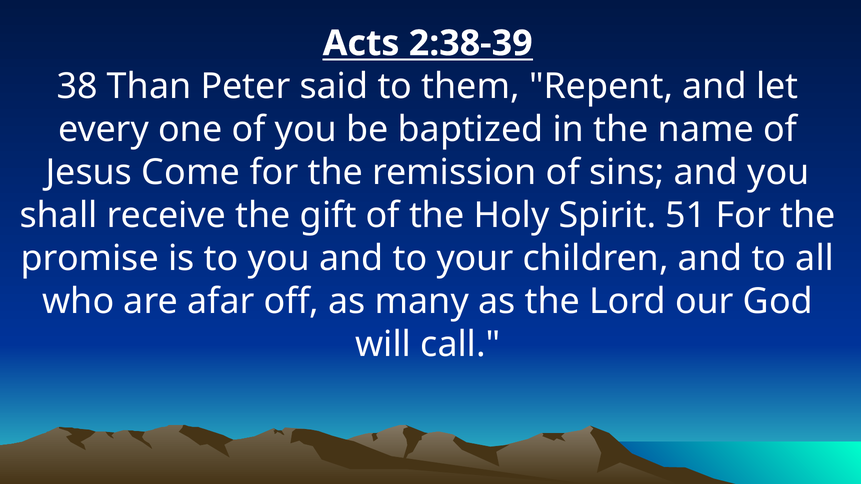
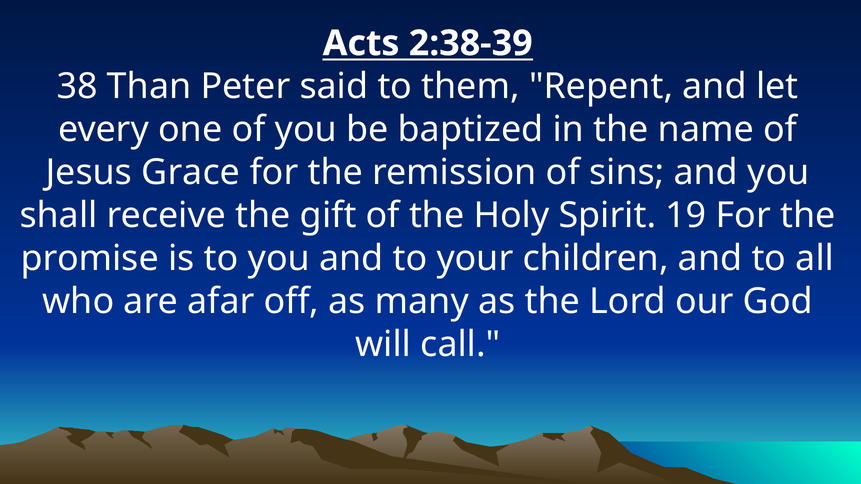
Come: Come -> Grace
51: 51 -> 19
